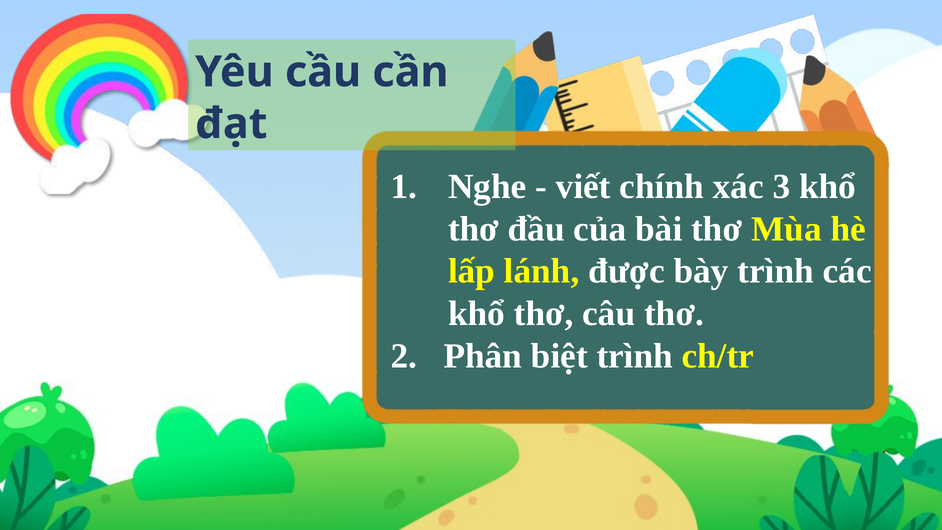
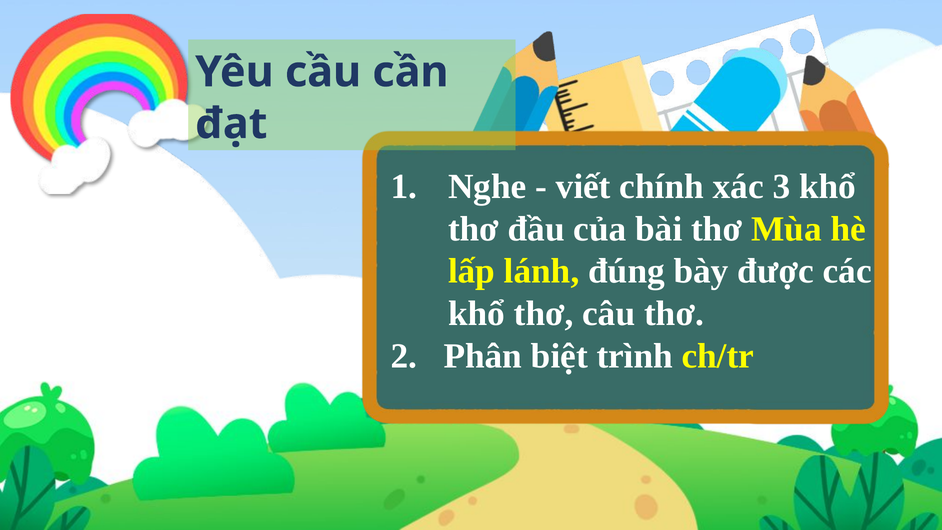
được: được -> đúng
bày trình: trình -> được
